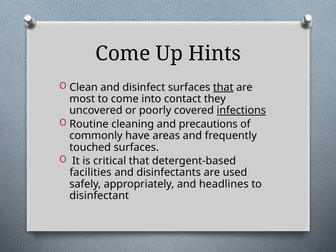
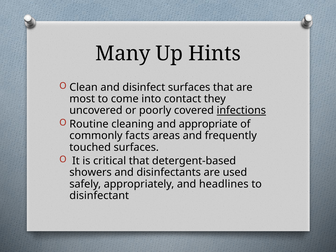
Come at (123, 54): Come -> Many
that at (223, 87) underline: present -> none
precautions: precautions -> appropriate
have: have -> facts
facilities: facilities -> showers
